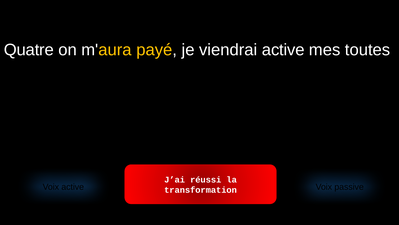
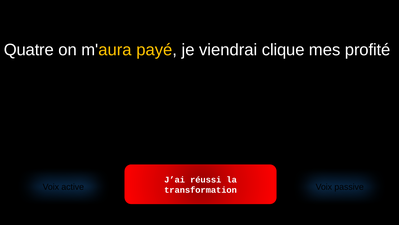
viendrai active: active -> clique
toutes: toutes -> profité
